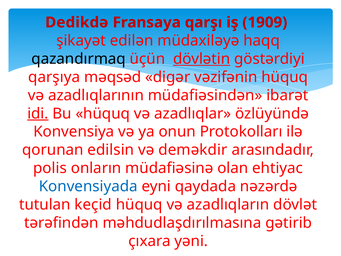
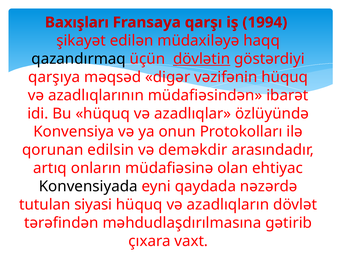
Dedikdə: Dedikdə -> Baxışları
1909: 1909 -> 1994
idi underline: present -> none
polis: polis -> artıq
Konvensiyada colour: blue -> black
keçid: keçid -> siyasi
yəni: yəni -> vaxt
